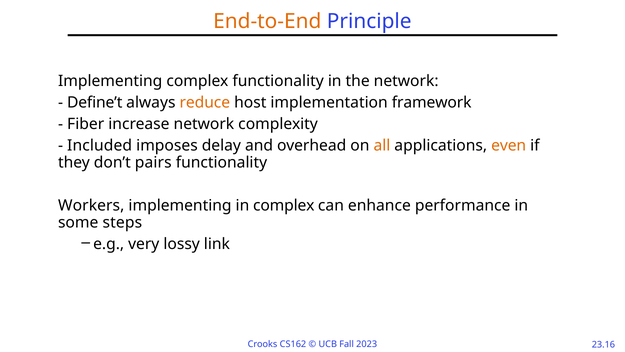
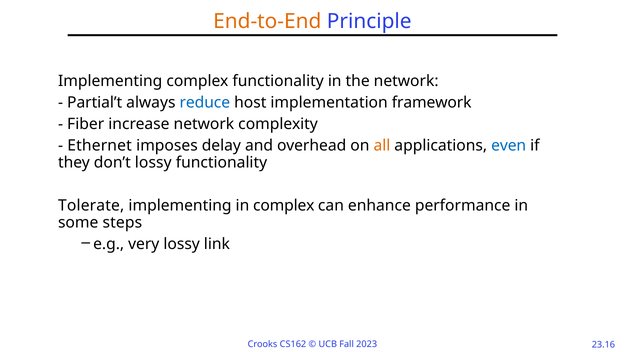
Define’t: Define’t -> Partial’t
reduce colour: orange -> blue
Included: Included -> Ethernet
even colour: orange -> blue
don’t pairs: pairs -> lossy
Workers: Workers -> Tolerate
